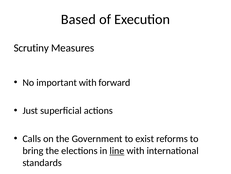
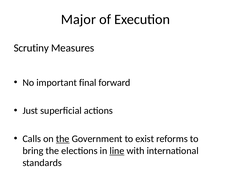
Based: Based -> Major
important with: with -> final
the at (63, 138) underline: none -> present
